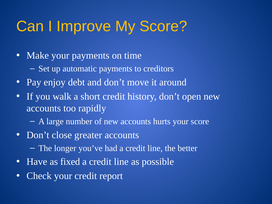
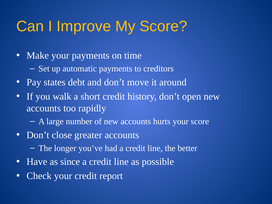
enjoy: enjoy -> states
fixed: fixed -> since
